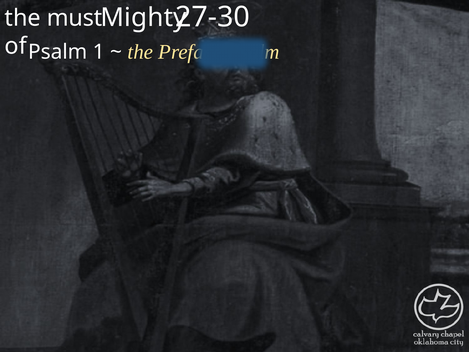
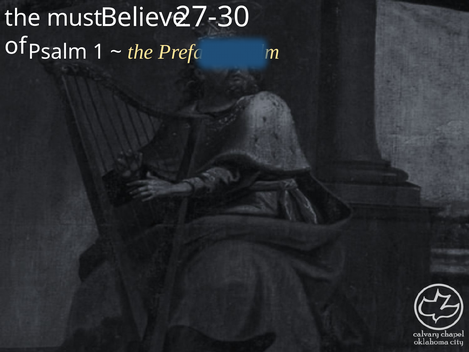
Mighty: Mighty -> Believe
